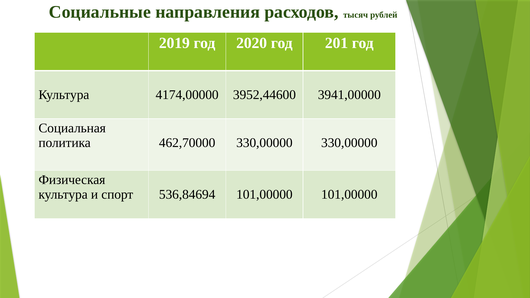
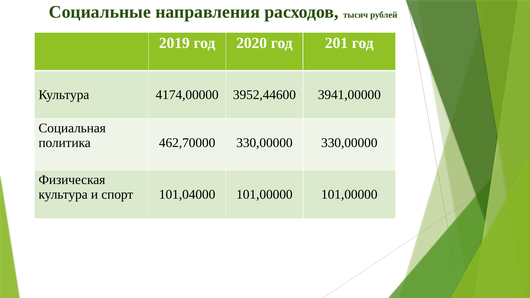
536,84694: 536,84694 -> 101,04000
